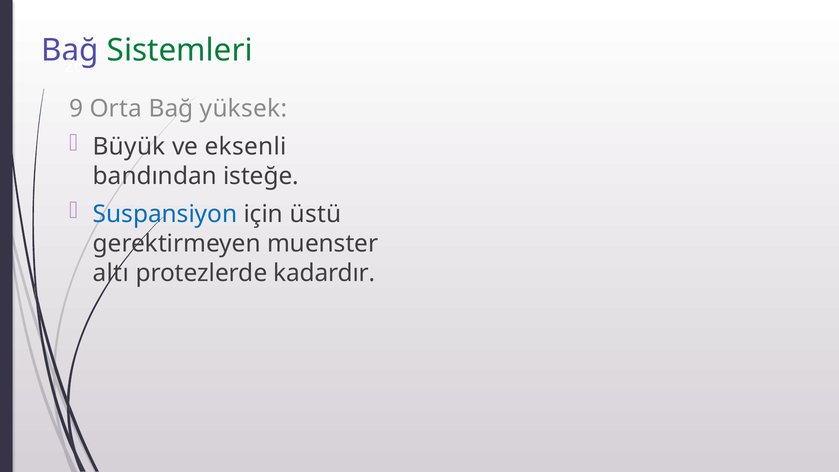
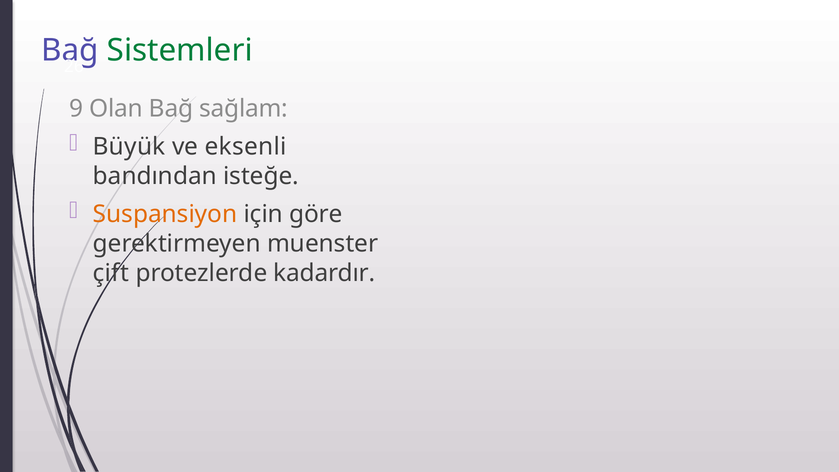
Orta: Orta -> Olan
yüksek: yüksek -> sağlam
Suspansiyon colour: blue -> orange
üstü: üstü -> göre
altı: altı -> çift
